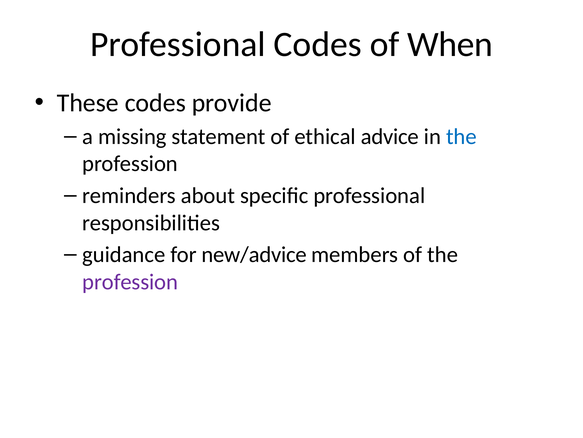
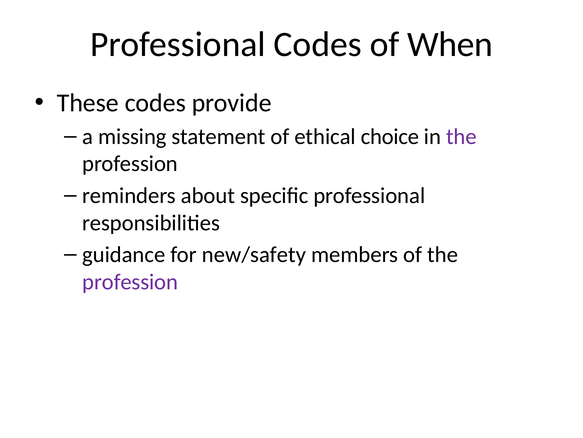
advice: advice -> choice
the at (461, 136) colour: blue -> purple
new/advice: new/advice -> new/safety
